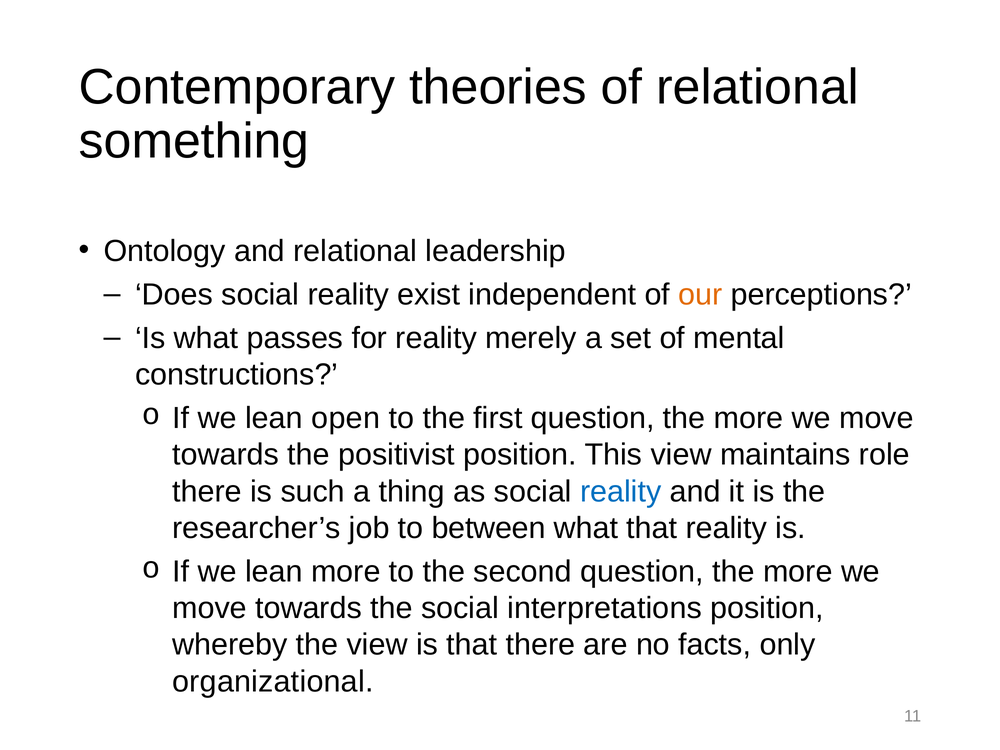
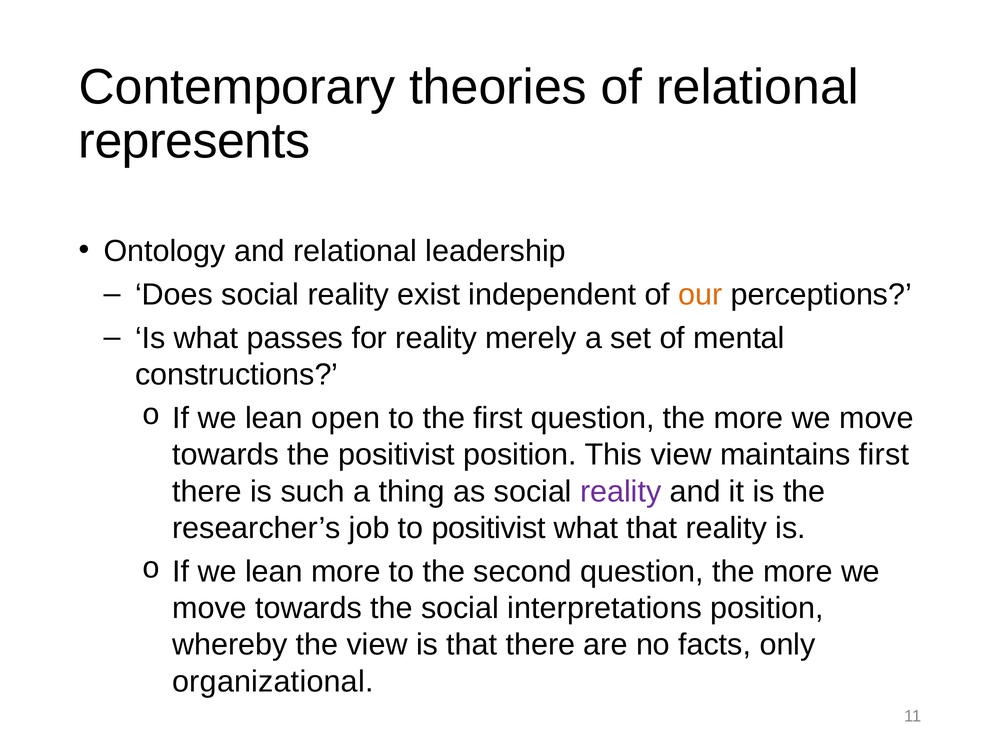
something: something -> represents
maintains role: role -> first
reality at (621, 491) colour: blue -> purple
to between: between -> positivist
